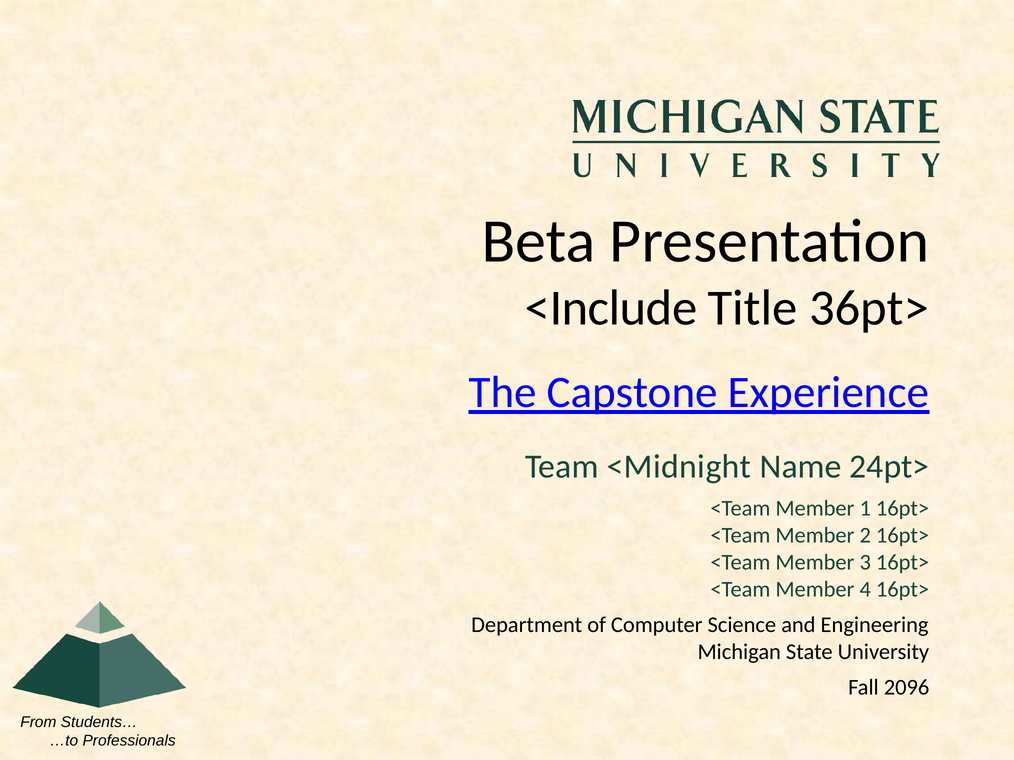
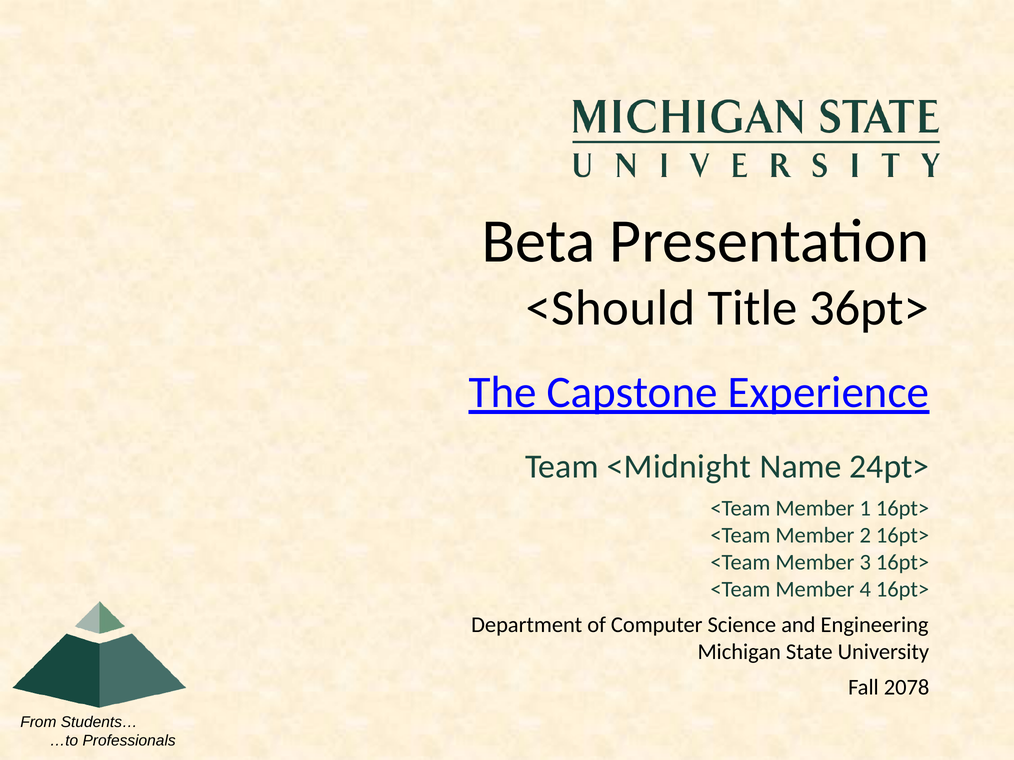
<Include: <Include -> <Should
2096: 2096 -> 2078
